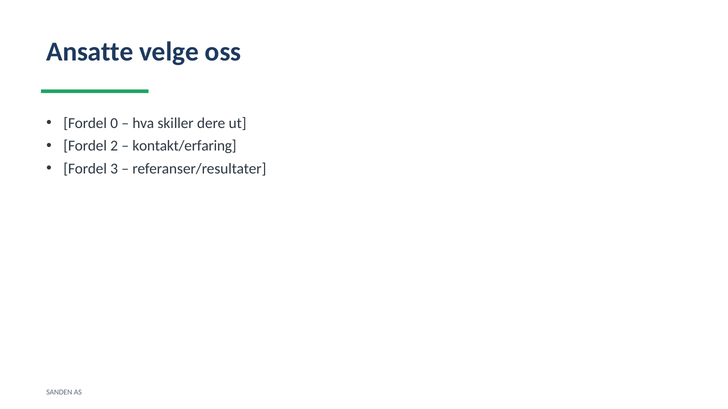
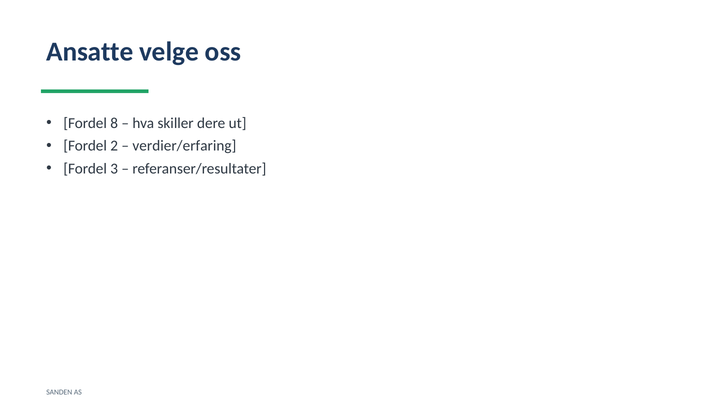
0: 0 -> 8
kontakt/erfaring: kontakt/erfaring -> verdier/erfaring
